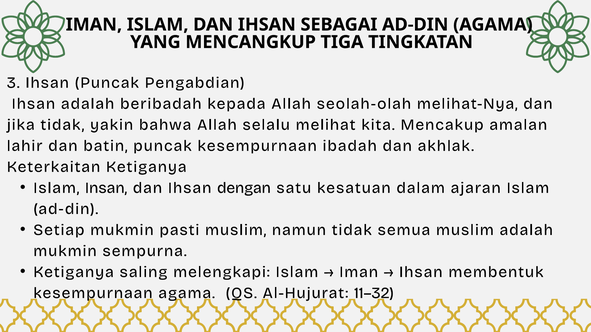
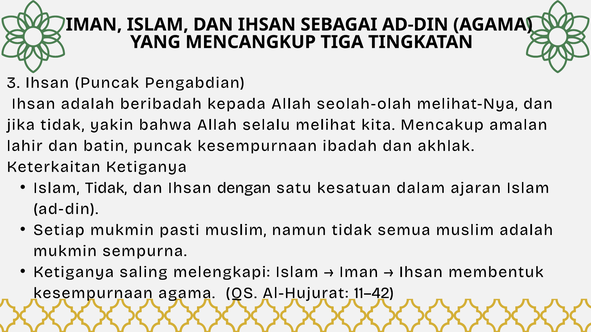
Islam Insan: Insan -> Tidak
11–32: 11–32 -> 11–42
